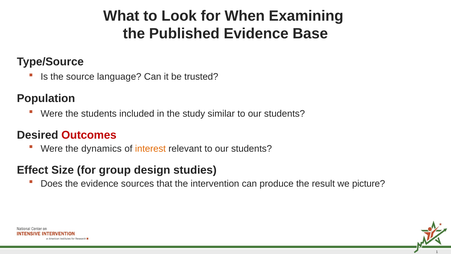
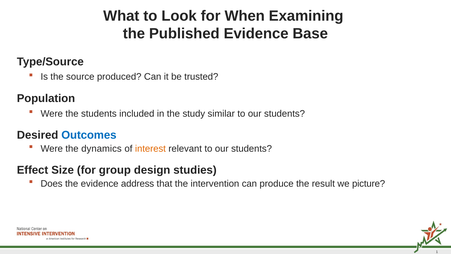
language: language -> produced
Outcomes colour: red -> blue
sources: sources -> address
